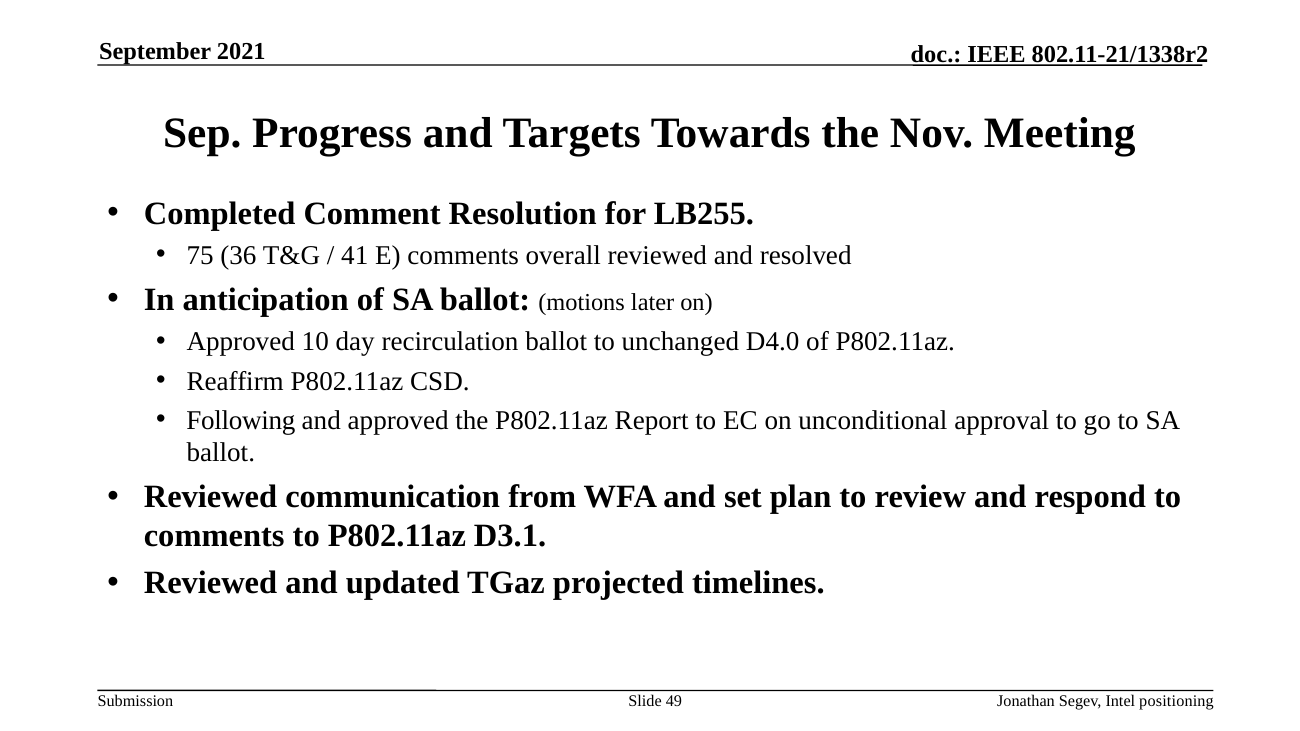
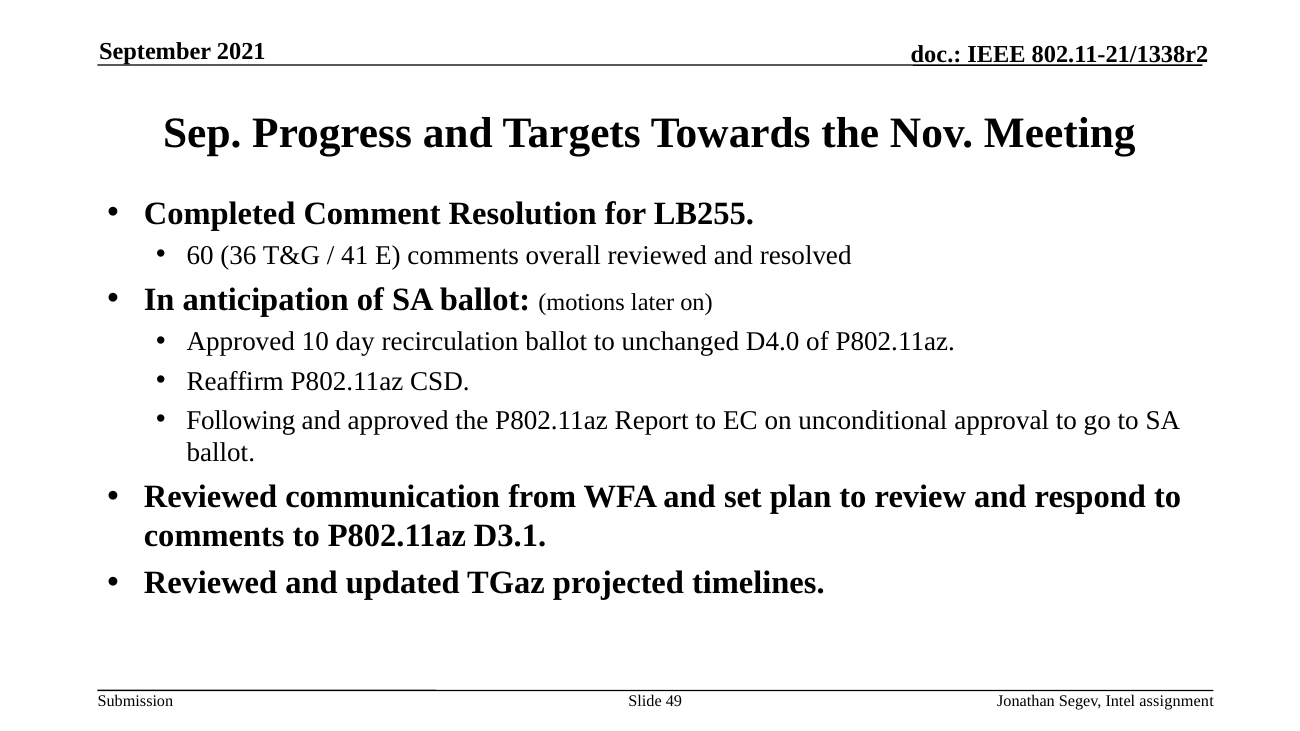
75: 75 -> 60
positioning: positioning -> assignment
